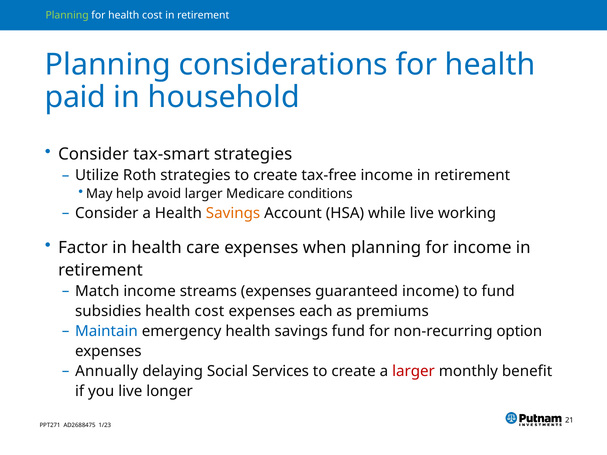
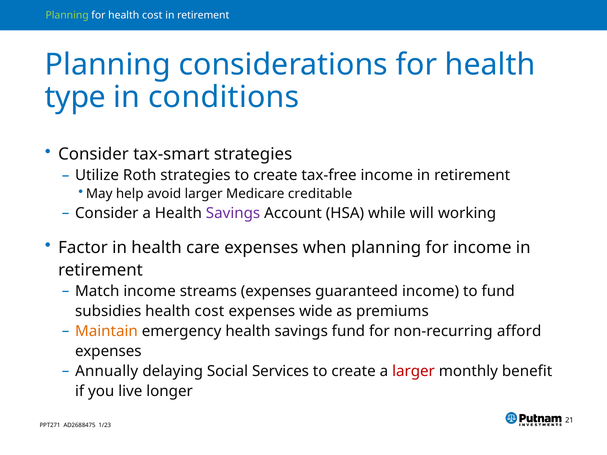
paid: paid -> type
household: household -> conditions
conditions: conditions -> creditable
Savings at (233, 213) colour: orange -> purple
while live: live -> will
each: each -> wide
Maintain colour: blue -> orange
option: option -> afford
